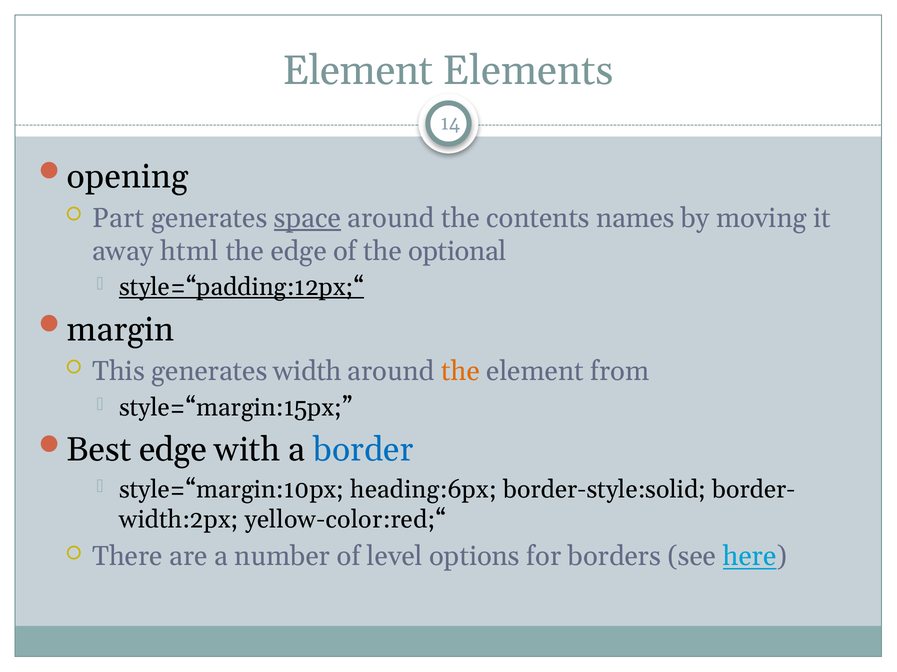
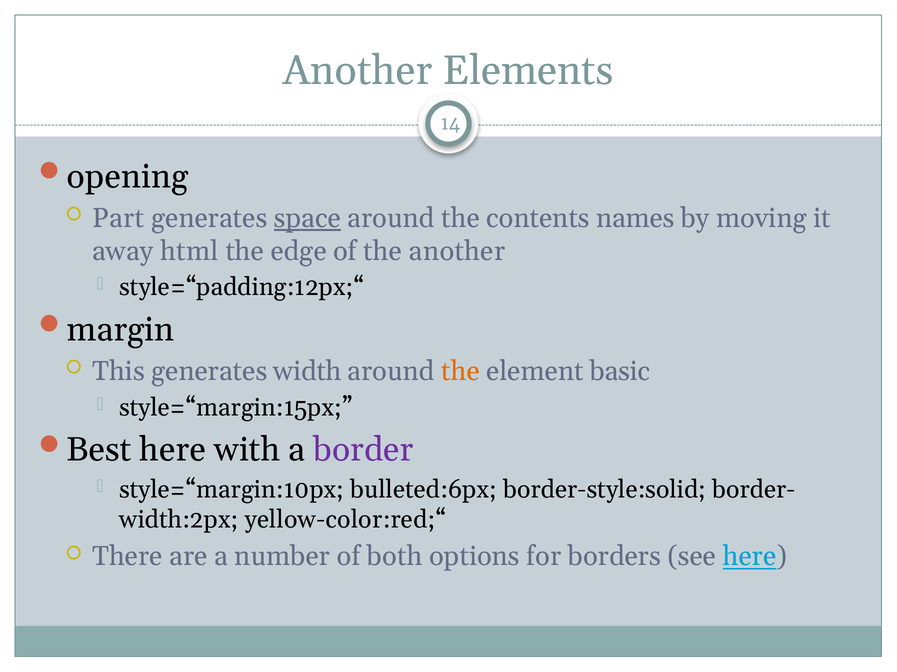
Element at (358, 71): Element -> Another
the optional: optional -> another
style=“padding:12px;“ underline: present -> none
from: from -> basic
Best edge: edge -> here
border colour: blue -> purple
heading:6px: heading:6px -> bulleted:6px
level: level -> both
